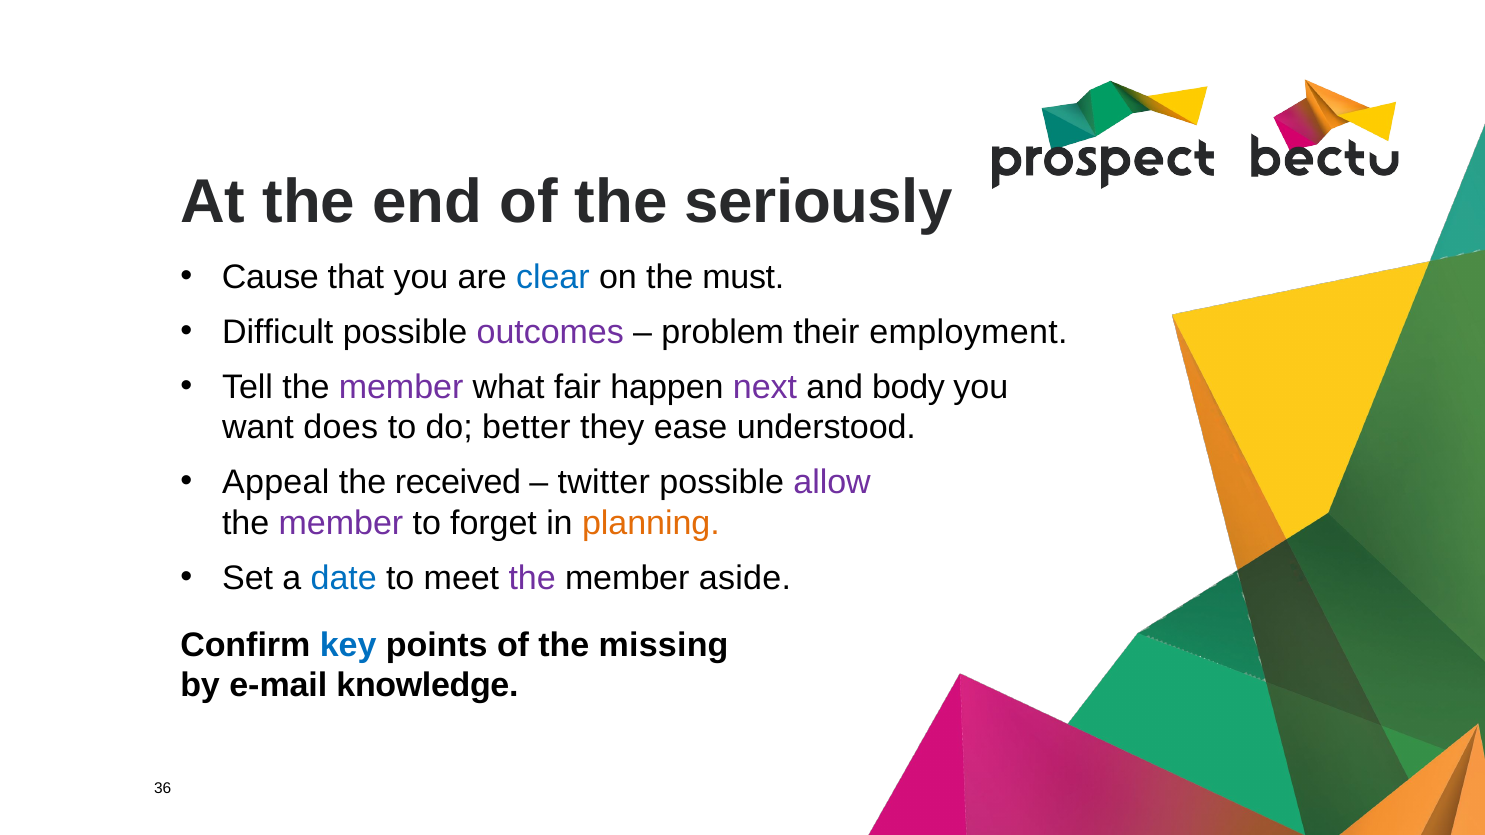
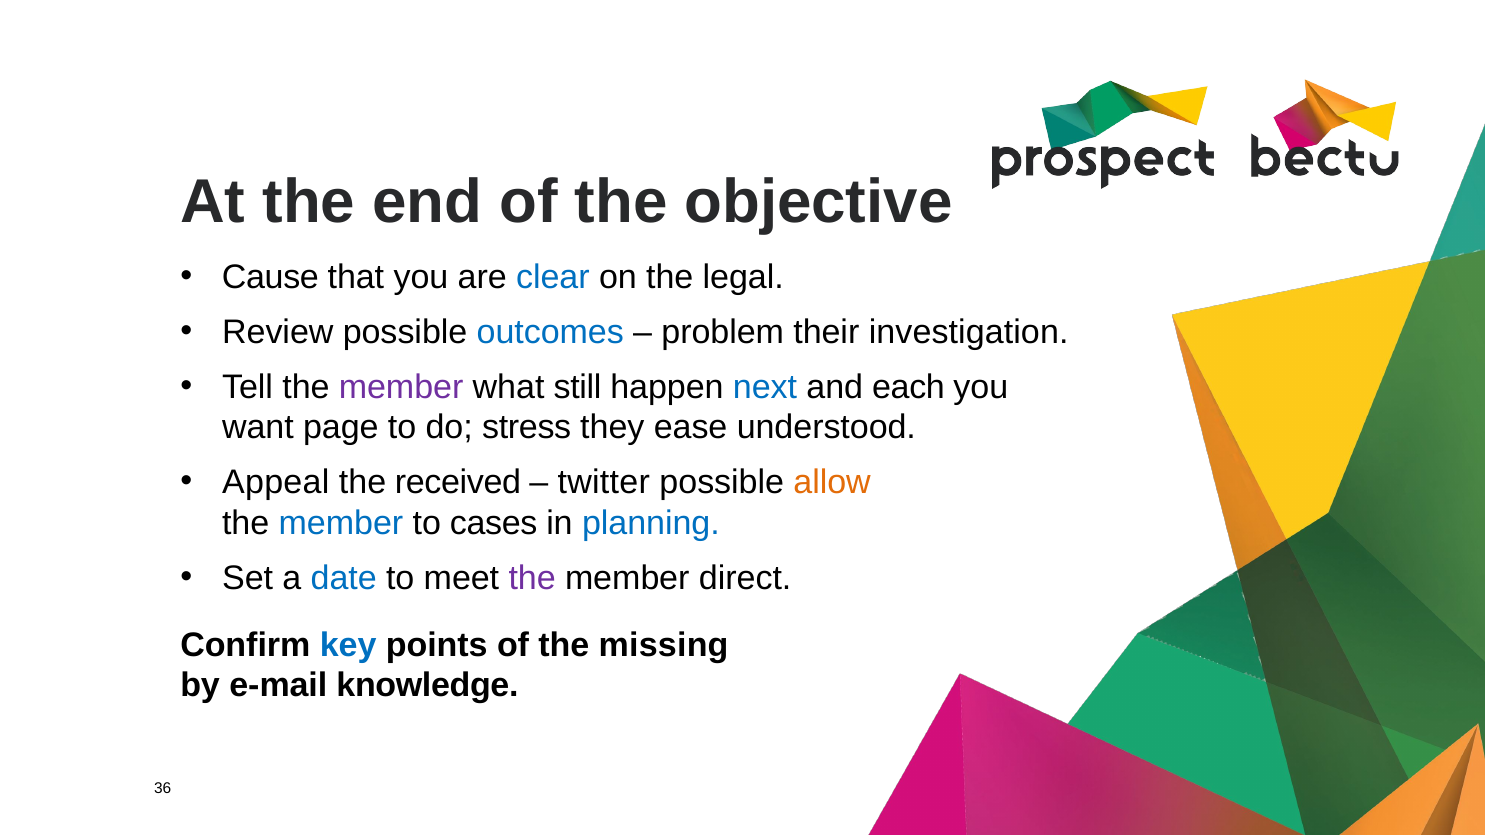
seriously: seriously -> objective
must: must -> legal
Difficult: Difficult -> Review
outcomes colour: purple -> blue
employment: employment -> investigation
fair: fair -> still
next colour: purple -> blue
body: body -> each
does: does -> page
better: better -> stress
allow colour: purple -> orange
member at (341, 523) colour: purple -> blue
forget: forget -> cases
planning colour: orange -> blue
aside: aside -> direct
